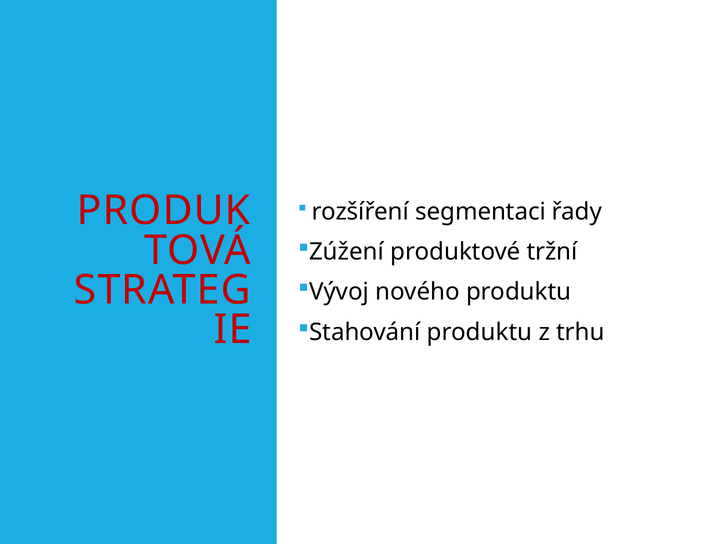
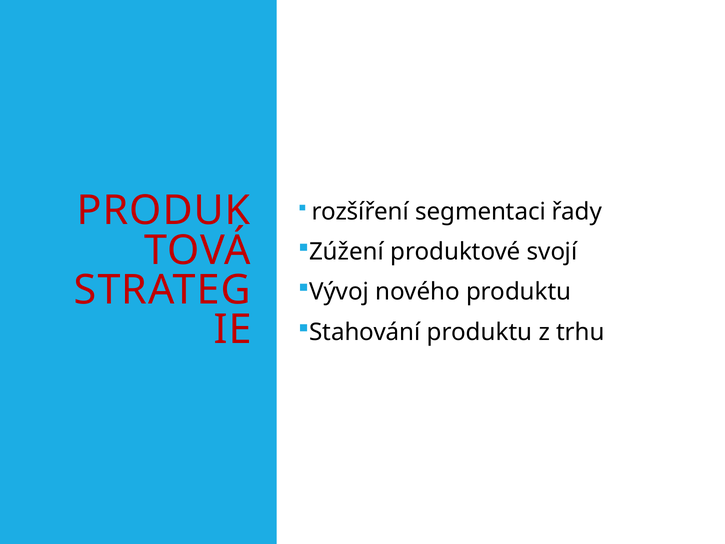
tržní: tržní -> svojí
